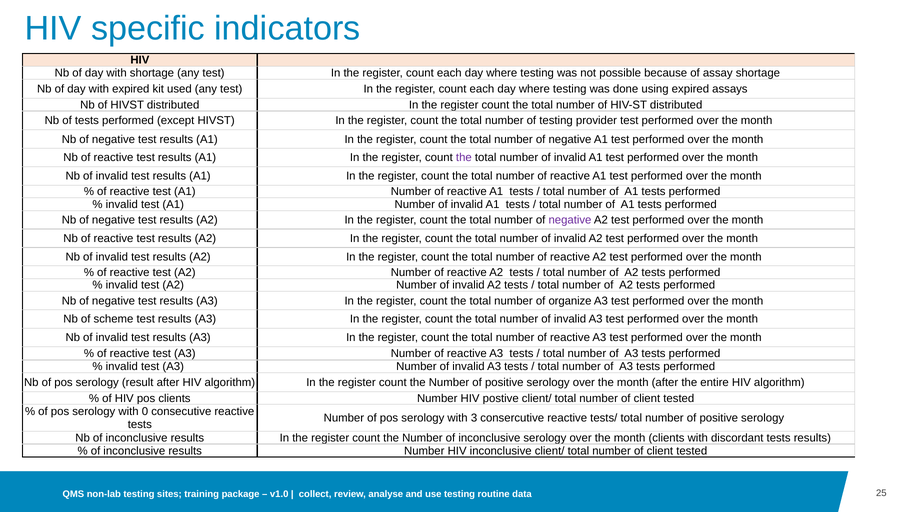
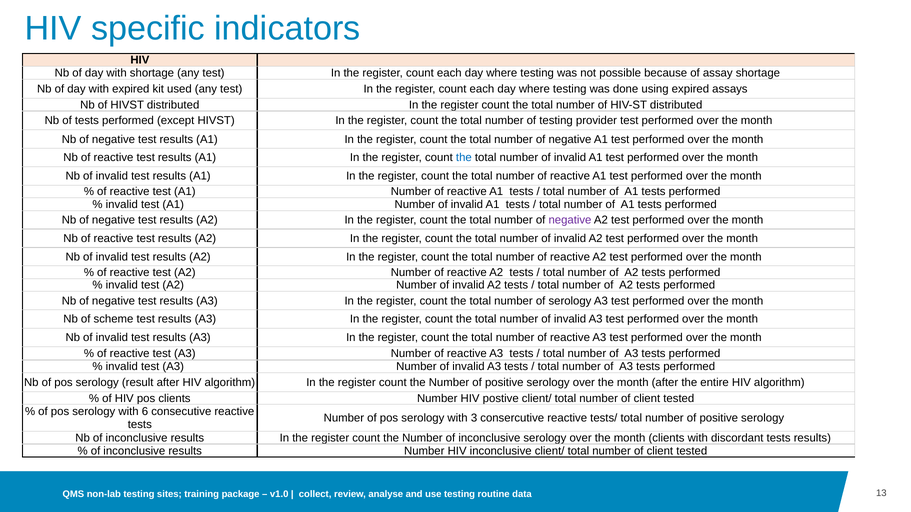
the at (464, 158) colour: purple -> blue
of organize: organize -> serology
0: 0 -> 6
25: 25 -> 13
